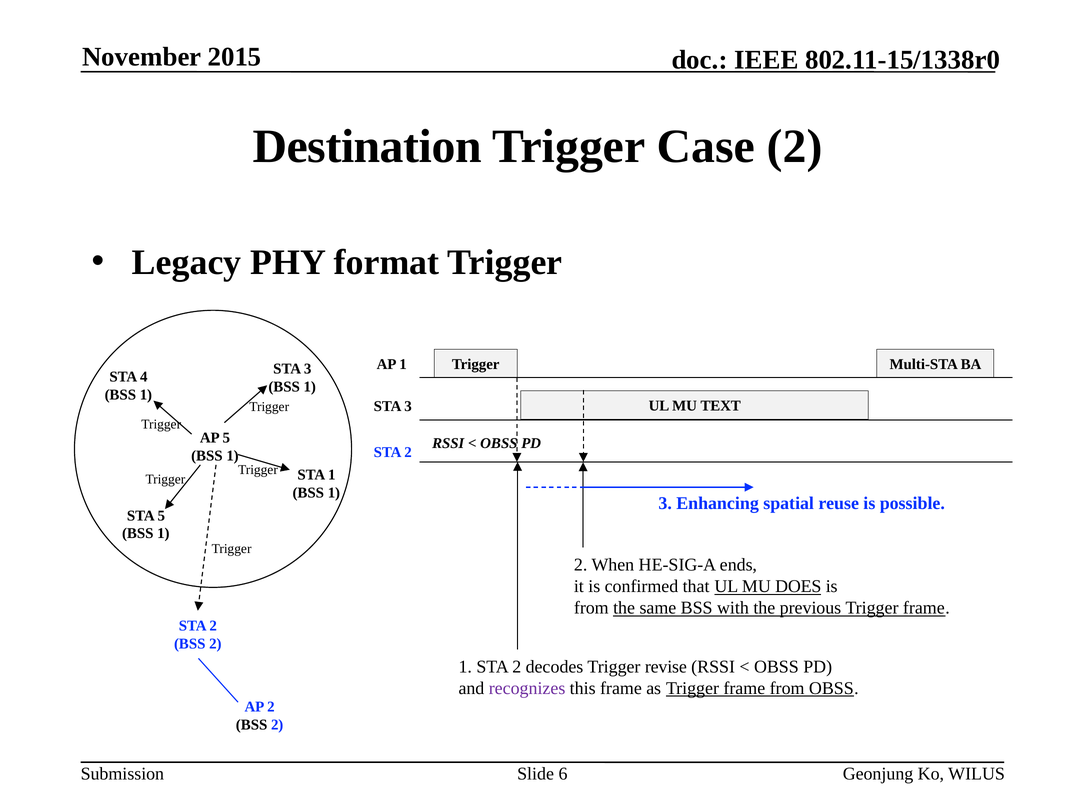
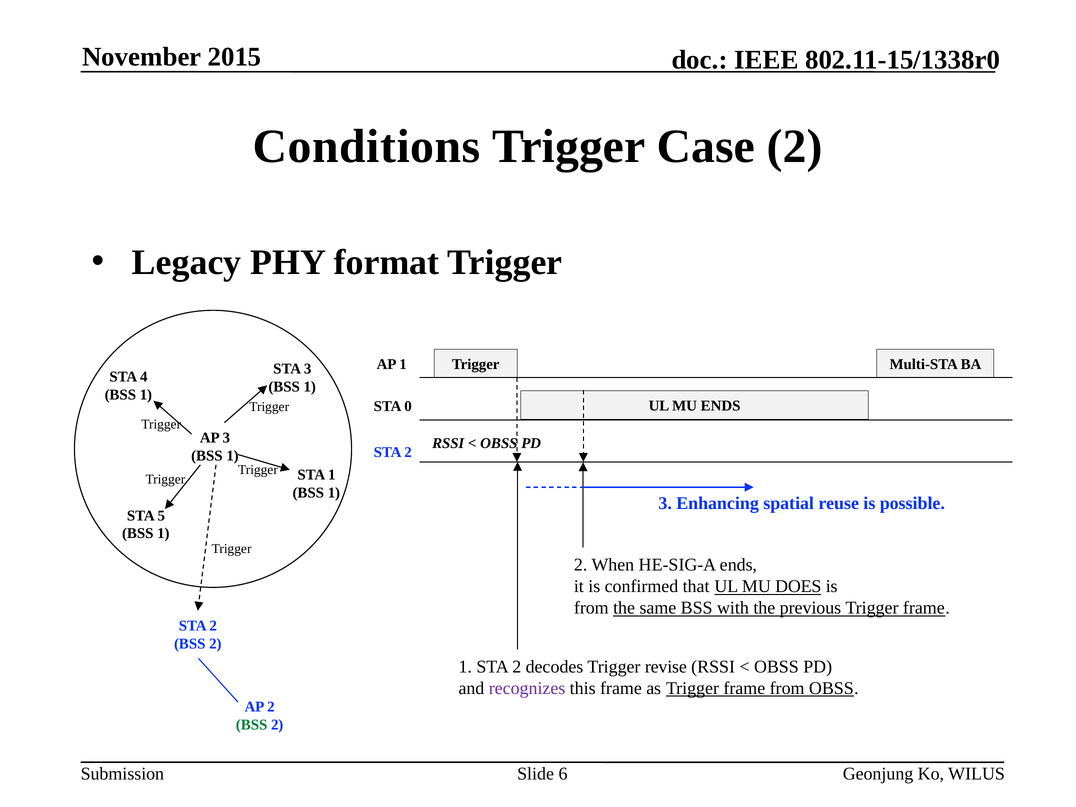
Destination: Destination -> Conditions
MU TEXT: TEXT -> ENDS
3 at (408, 406): 3 -> 0
AP 5: 5 -> 3
BSS at (252, 725) colour: black -> green
